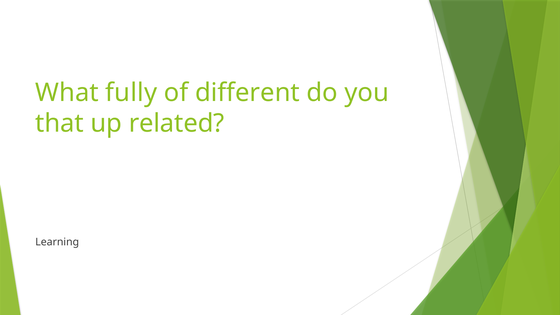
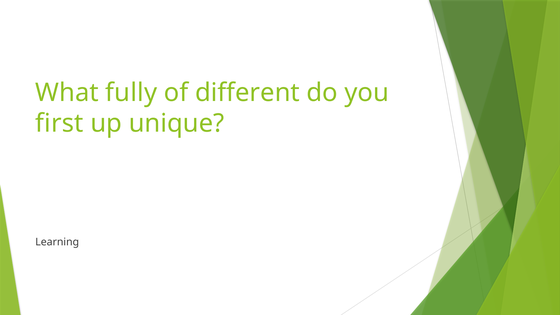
that: that -> first
related: related -> unique
